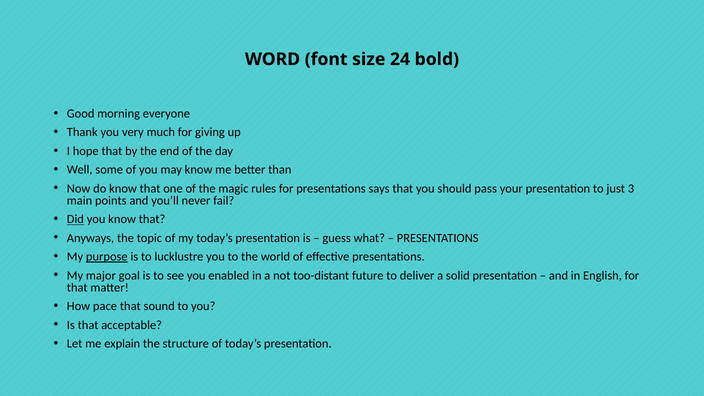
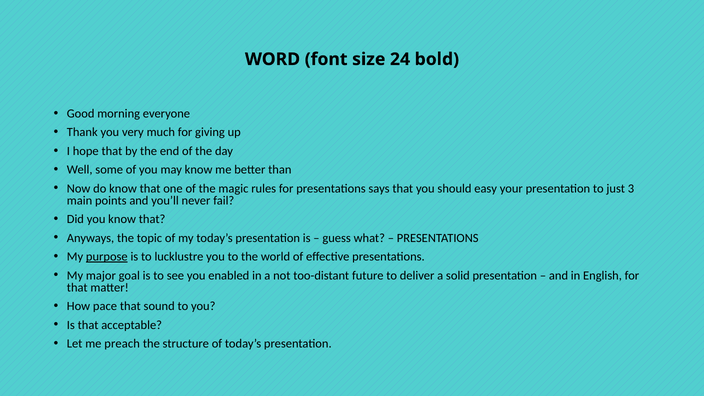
pass: pass -> easy
Did underline: present -> none
explain: explain -> preach
